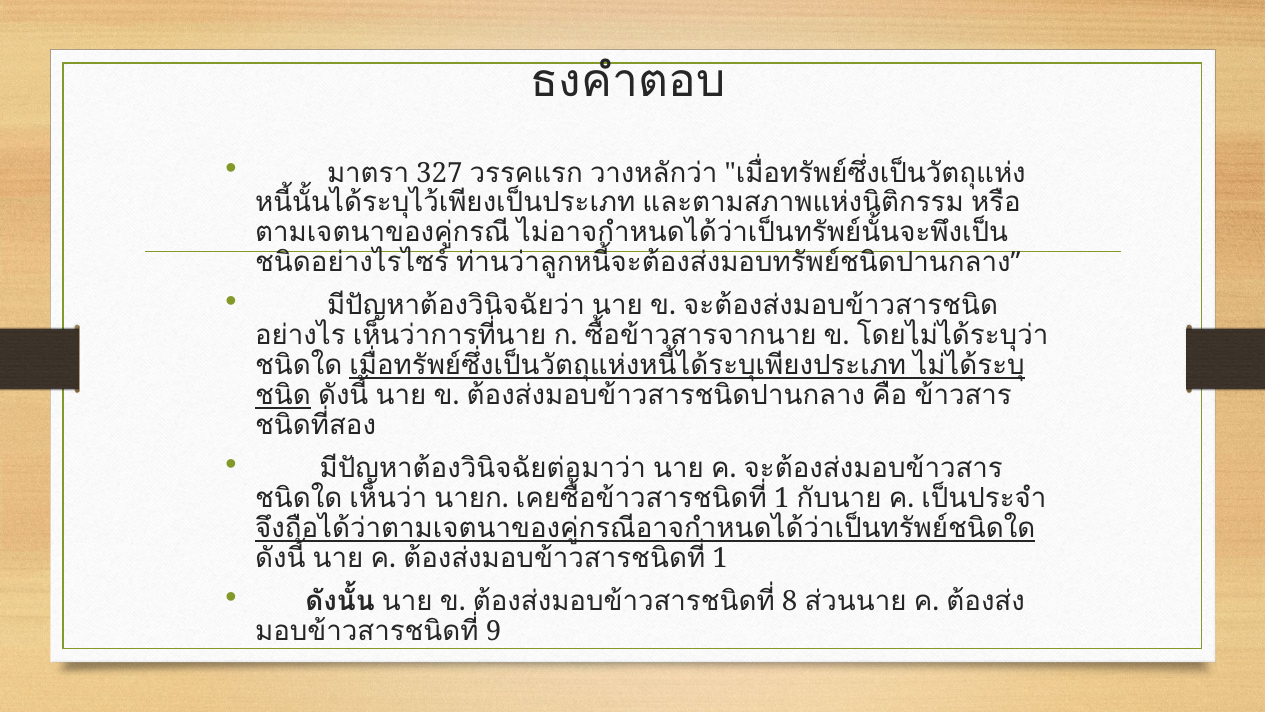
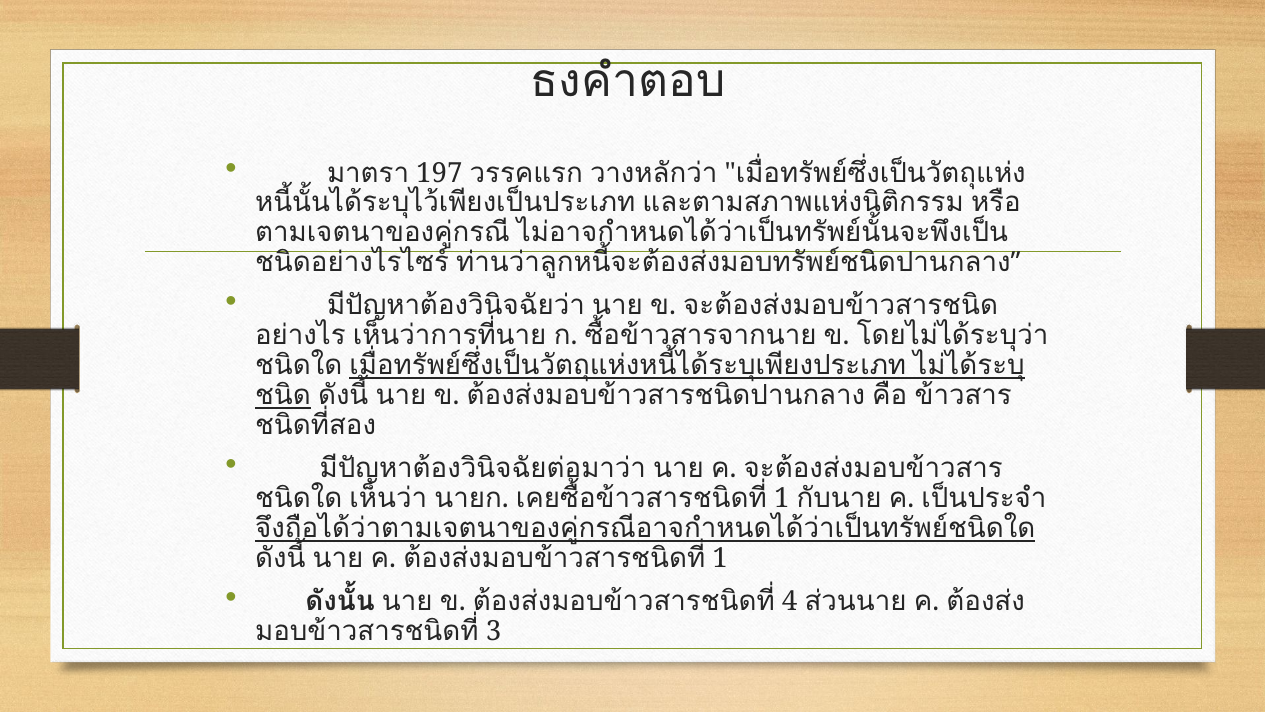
327: 327 -> 197
8: 8 -> 4
9: 9 -> 3
